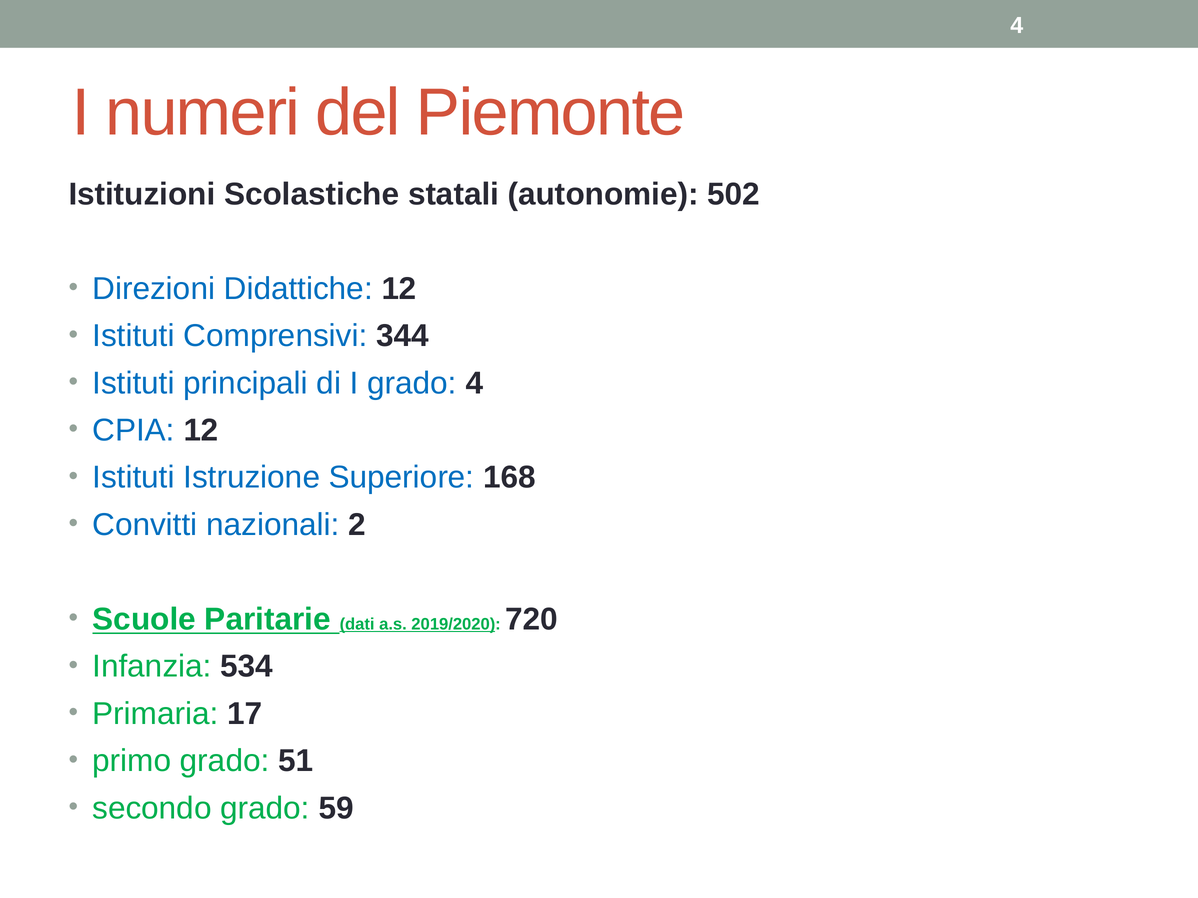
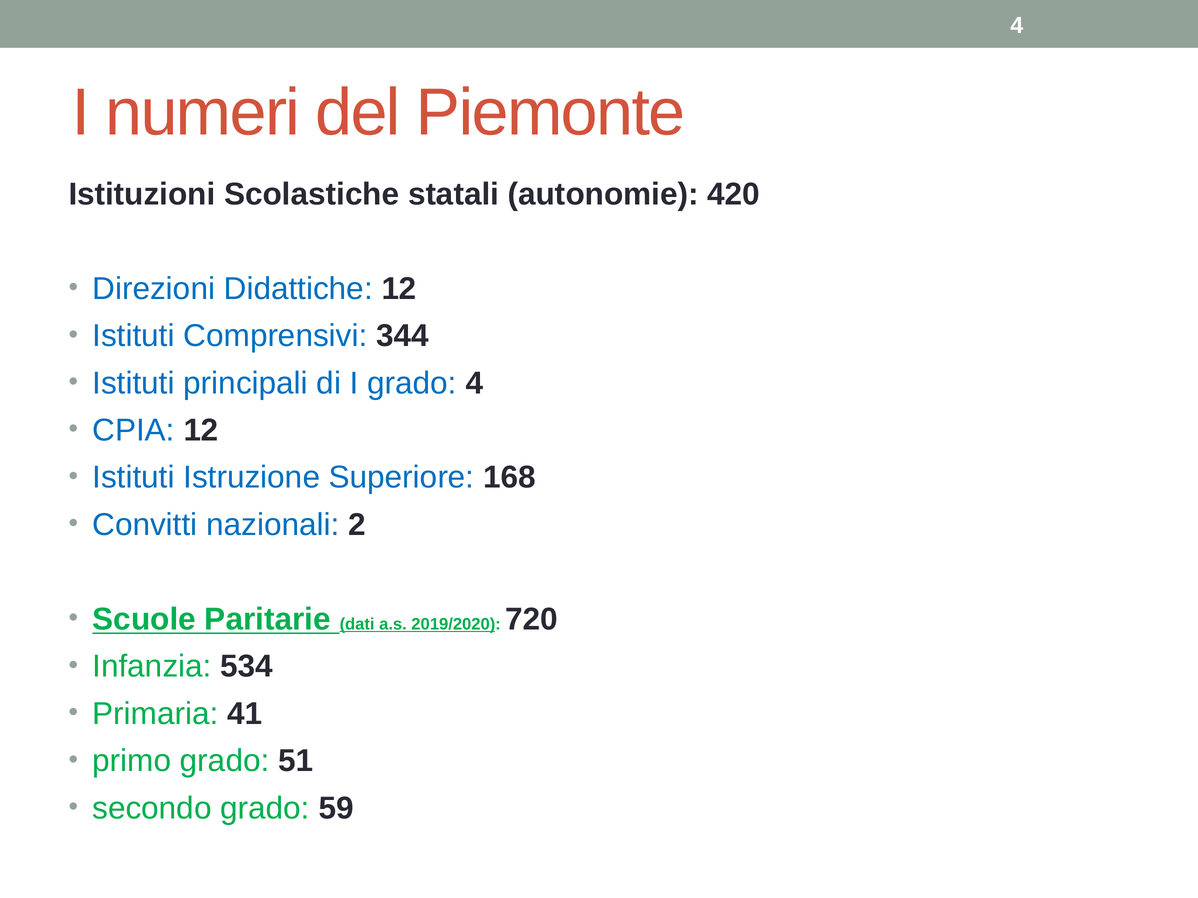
502: 502 -> 420
17: 17 -> 41
